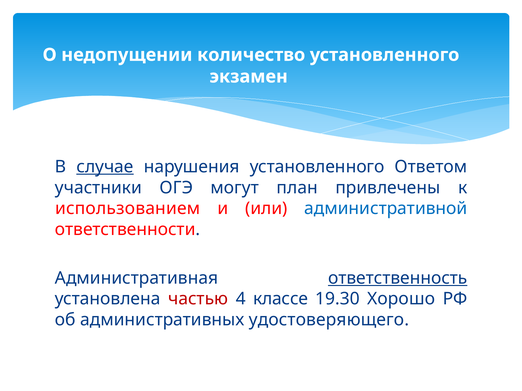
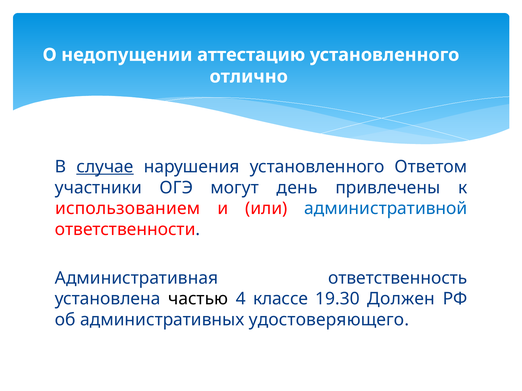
количество: количество -> аттестацию
экзамен: экзамен -> отлично
план: план -> день
ответственность underline: present -> none
частью colour: red -> black
Хорошо: Хорошо -> Должен
